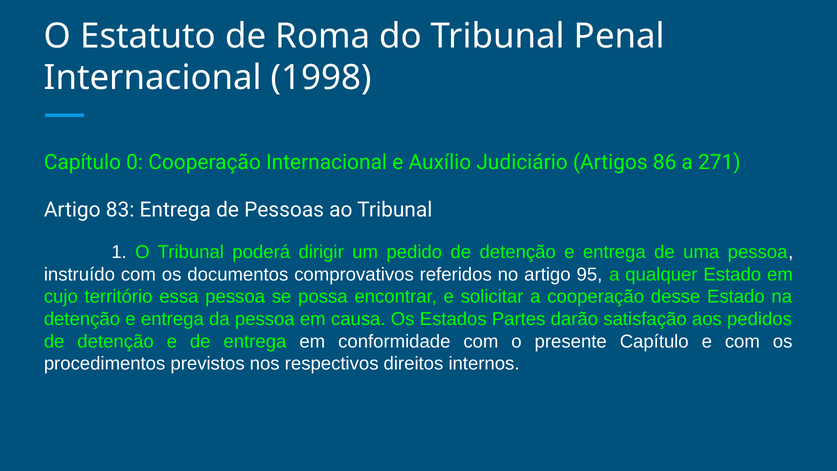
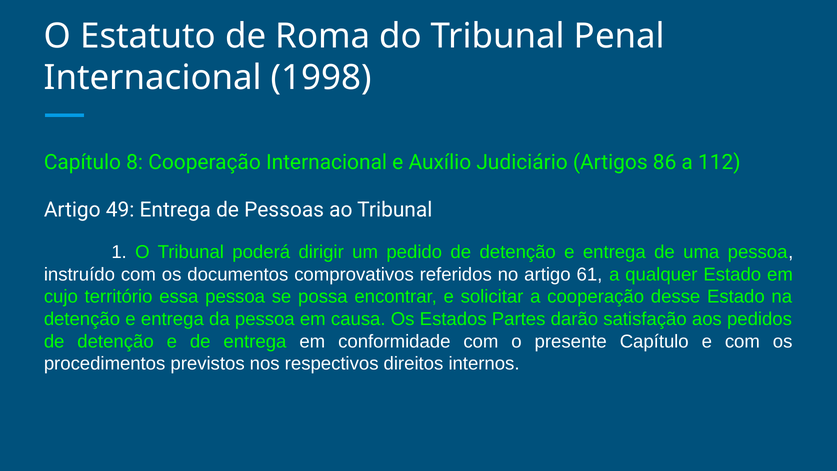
0: 0 -> 8
271: 271 -> 112
83: 83 -> 49
95: 95 -> 61
